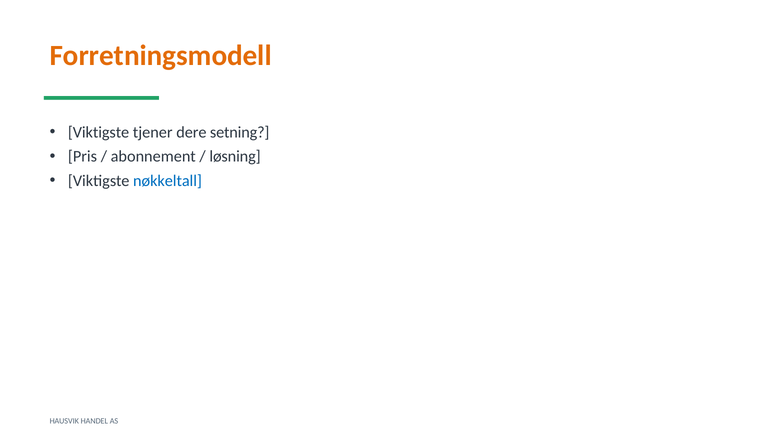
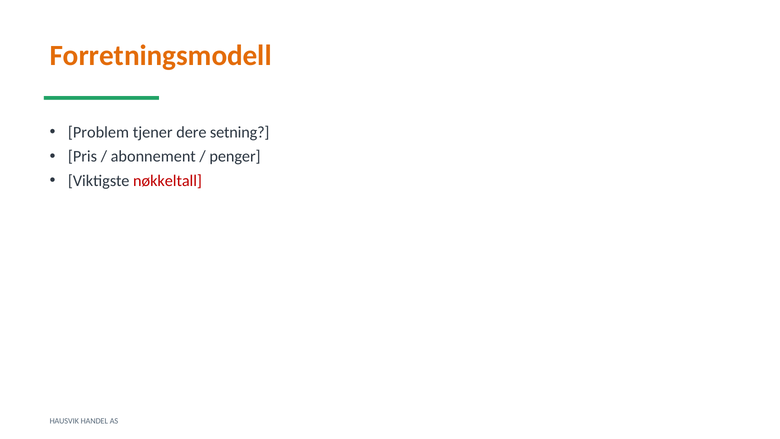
Viktigste at (99, 132): Viktigste -> Problem
løsning: løsning -> penger
nøkkeltall colour: blue -> red
